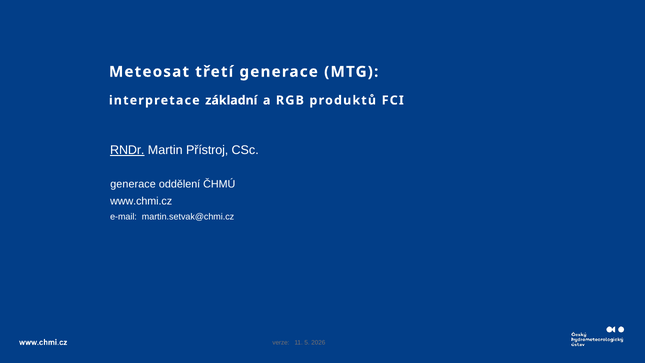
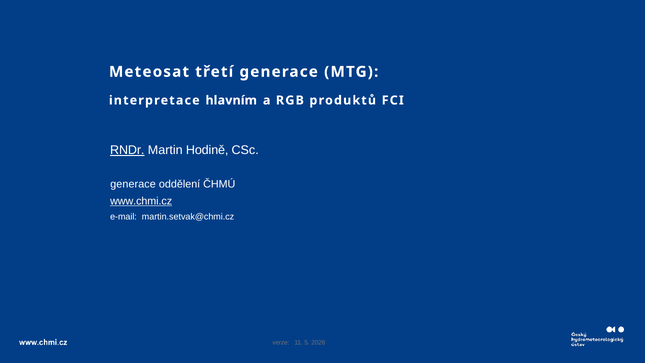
základní: základní -> hlavním
Přístroj: Přístroj -> Hodině
www.chmi.cz underline: none -> present
